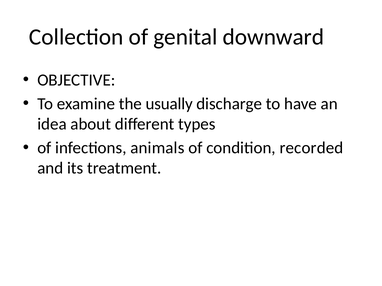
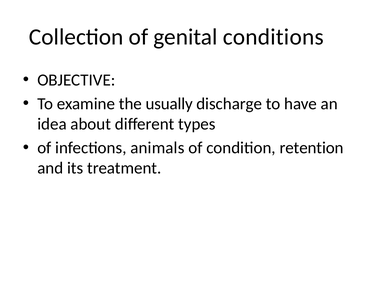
downward: downward -> conditions
recorded: recorded -> retention
